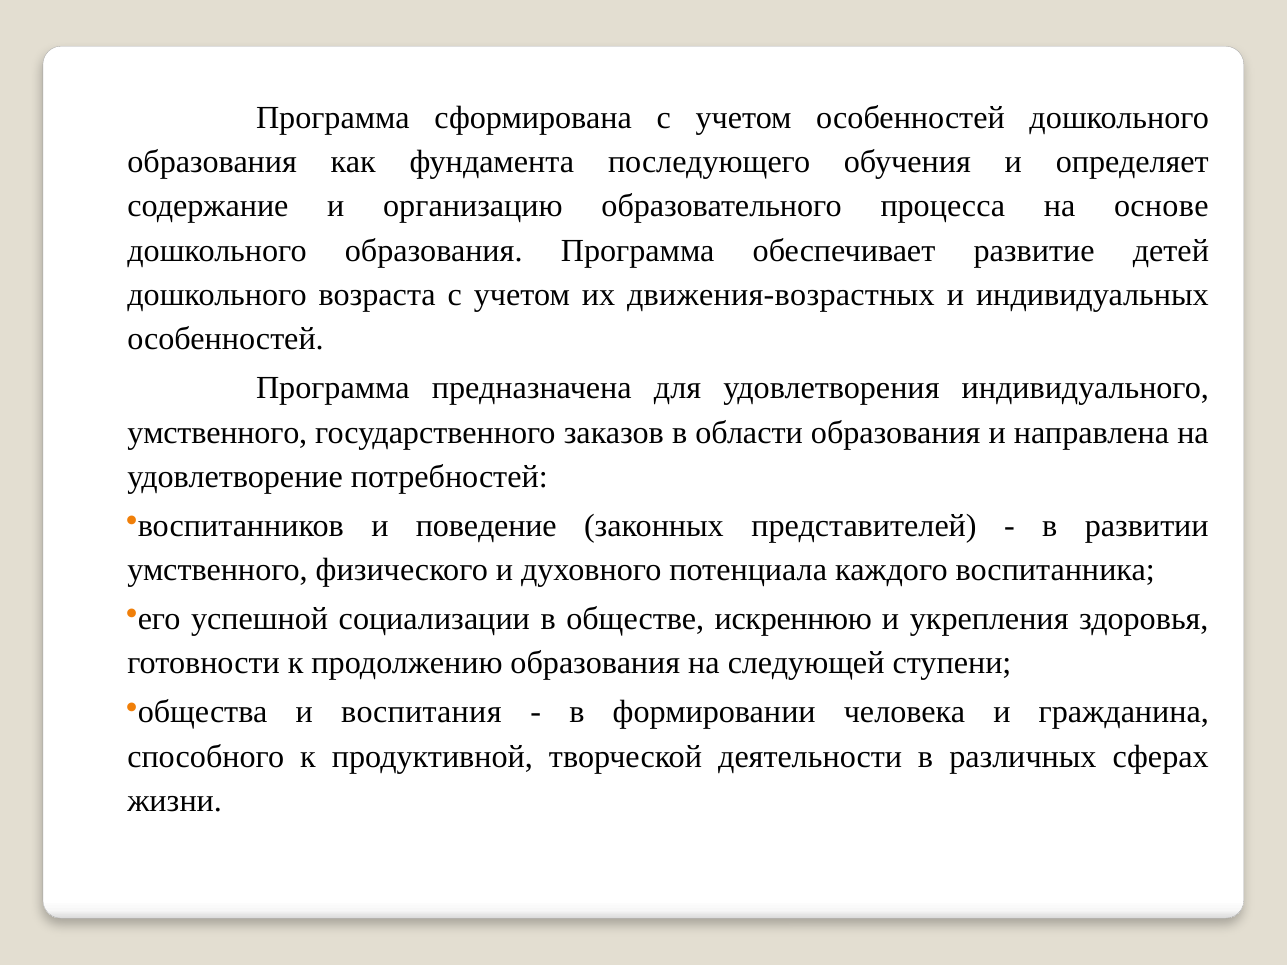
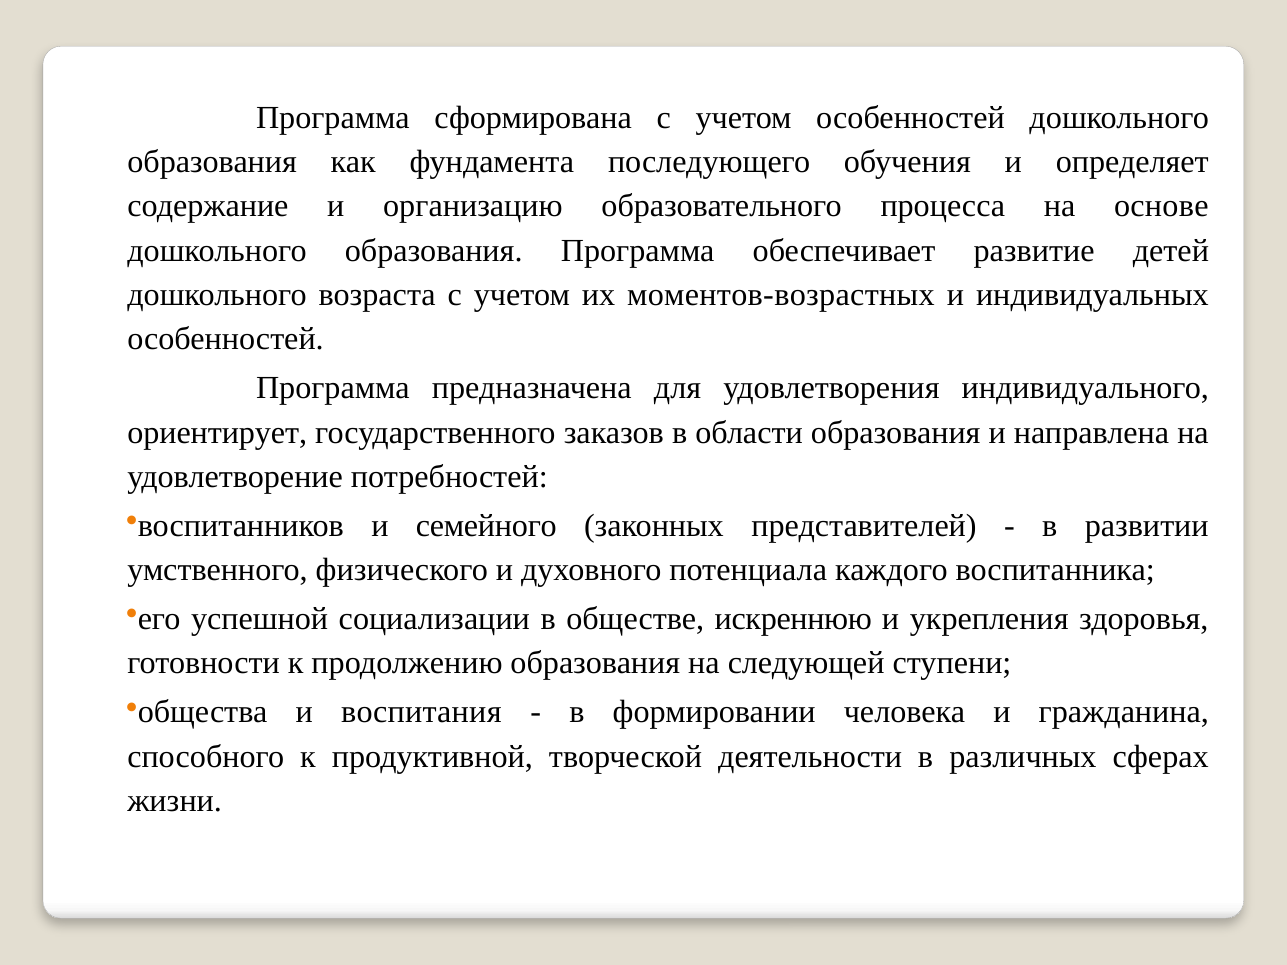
движения-возрастных: движения-возрастных -> моментов-возрастных
умственного at (217, 433): умственного -> ориентирует
поведение: поведение -> семейного
